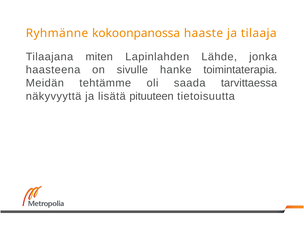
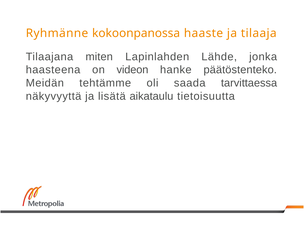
sivulle: sivulle -> videon
toimintaterapia: toimintaterapia -> päätöstenteko
pituuteen: pituuteen -> aikataulu
